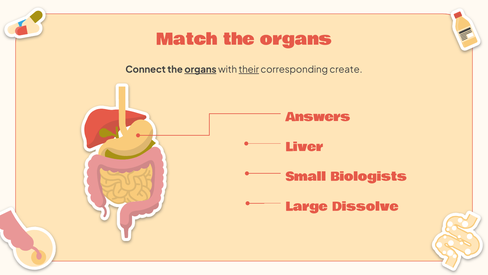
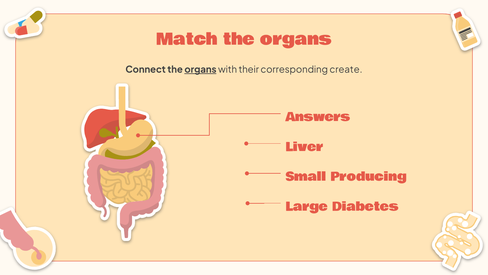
their underline: present -> none
Biologists: Biologists -> Producing
Dissolve: Dissolve -> Diabetes
